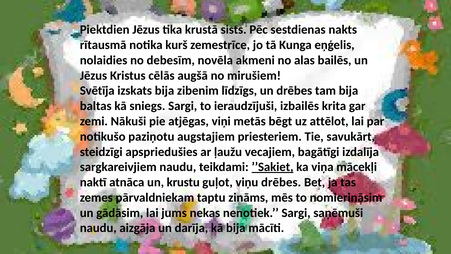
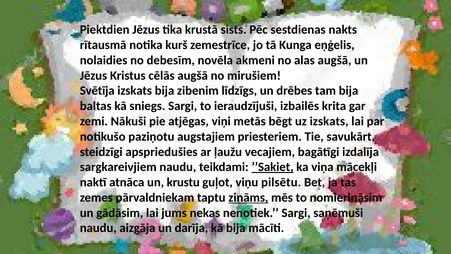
alas bailēs: bailēs -> augšā
uz attēlot: attēlot -> izskats
viņu drēbes: drēbes -> pilsētu
zināms underline: none -> present
